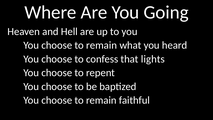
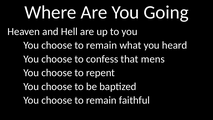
lights: lights -> mens
